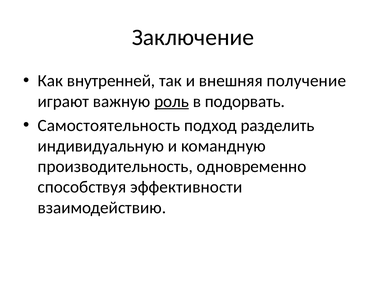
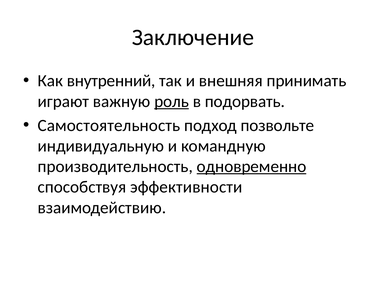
внутренней: внутренней -> внутренний
получение: получение -> принимать
разделить: разделить -> позвольте
одновременно underline: none -> present
